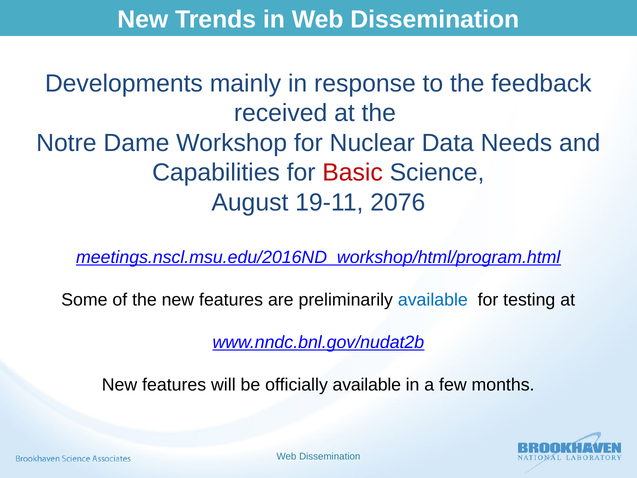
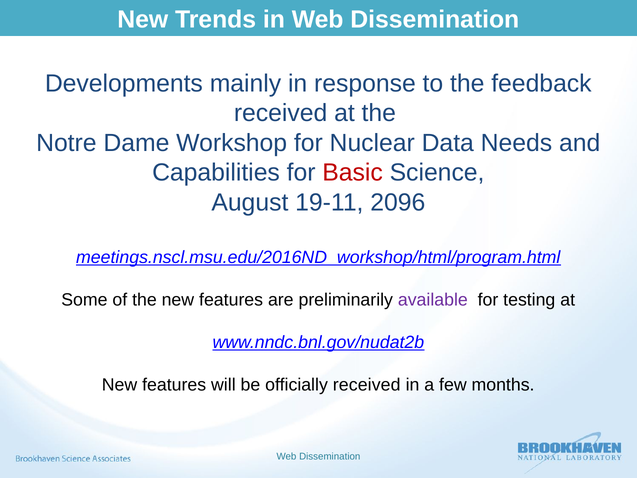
2076: 2076 -> 2096
available at (433, 300) colour: blue -> purple
officially available: available -> received
